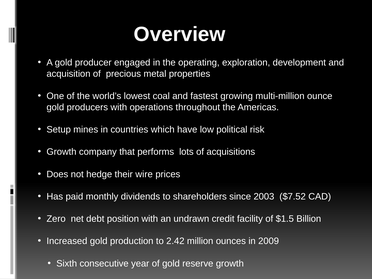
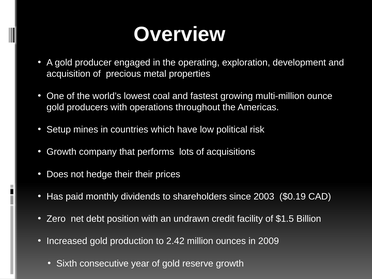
their wire: wire -> their
$7.52: $7.52 -> $0.19
